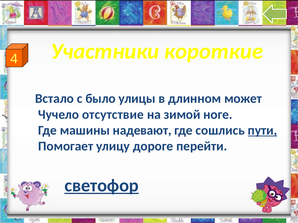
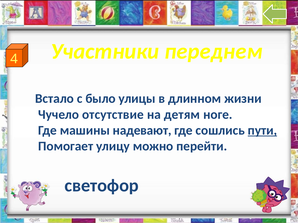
короткие: короткие -> переднем
может: может -> жизни
зимой: зимой -> детям
дороге: дороге -> можно
светофор underline: present -> none
